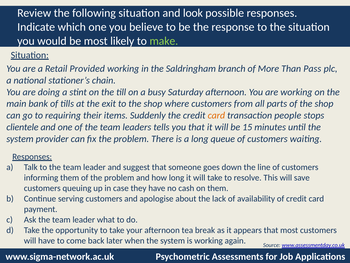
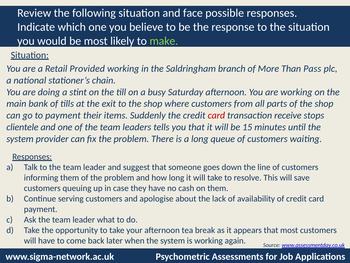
look: look -> face
to requiring: requiring -> payment
card at (216, 115) colour: orange -> red
people: people -> receive
